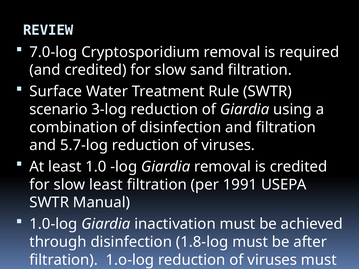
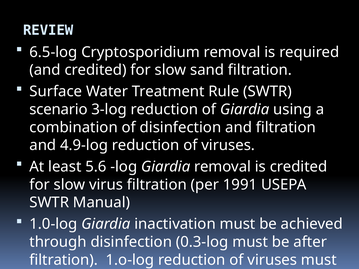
7.0-log: 7.0-log -> 6.5-log
5.7-log: 5.7-log -> 4.9-log
1.0: 1.0 -> 5.6
slow least: least -> virus
1.8-log: 1.8-log -> 0.3-log
